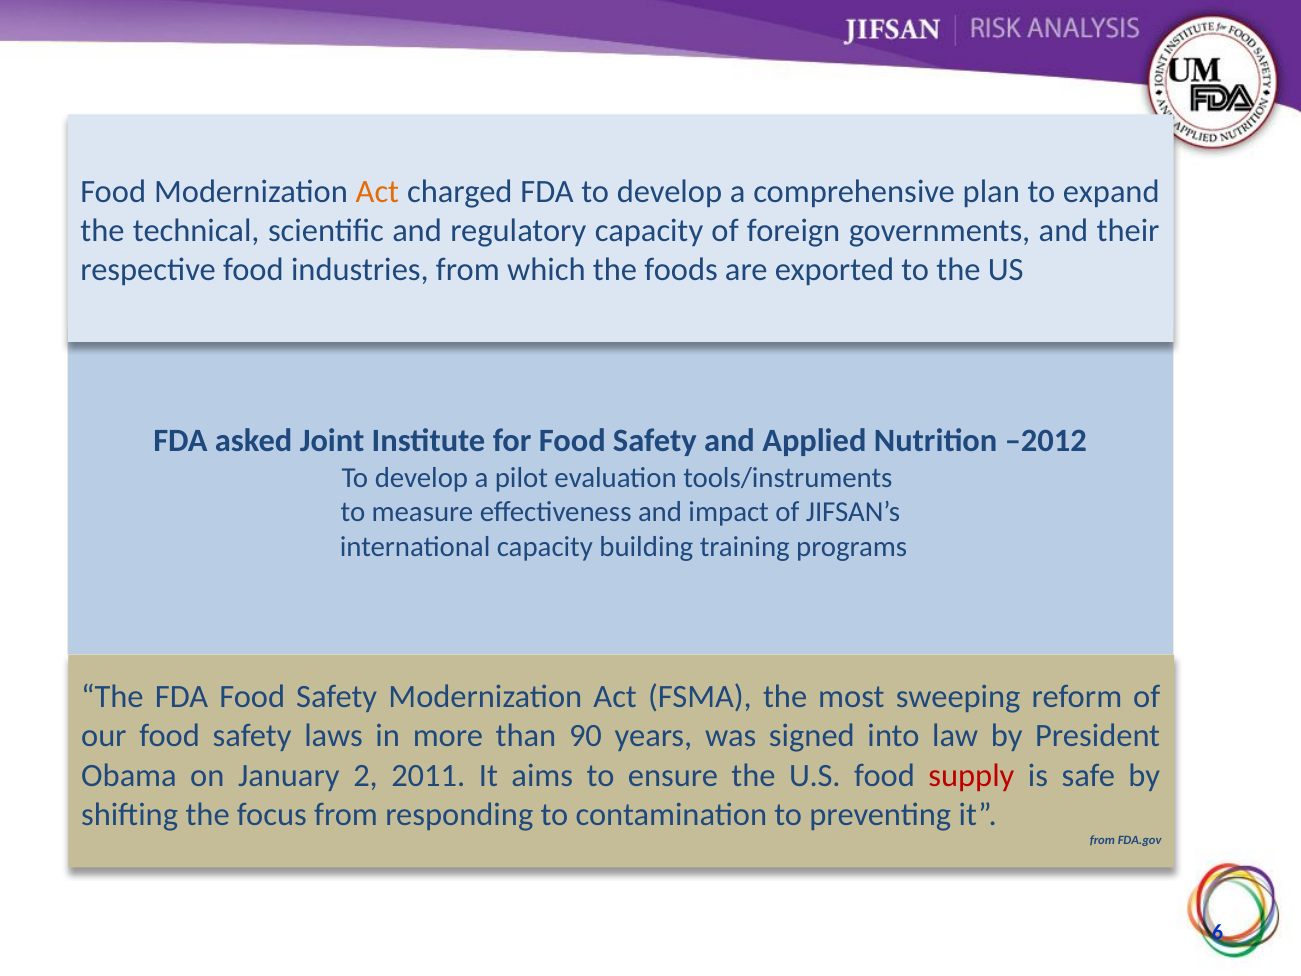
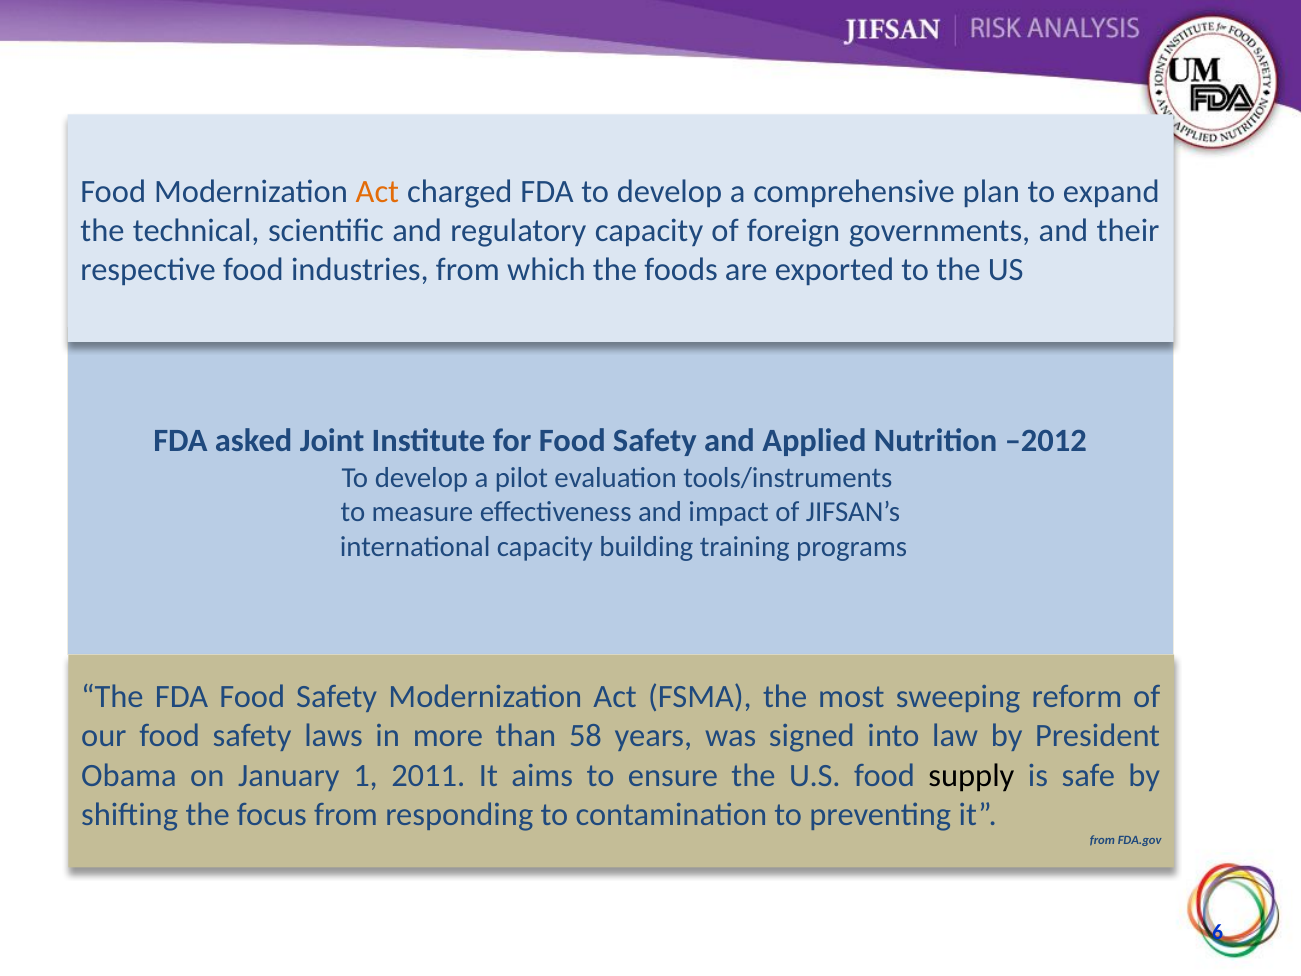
90: 90 -> 58
2: 2 -> 1
supply colour: red -> black
